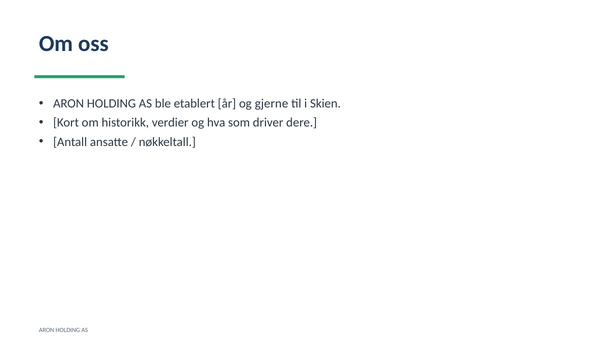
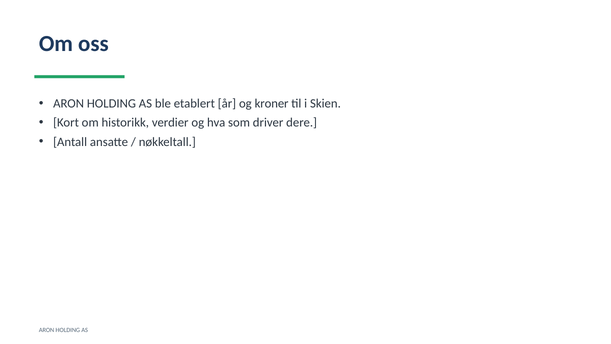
gjerne: gjerne -> kroner
